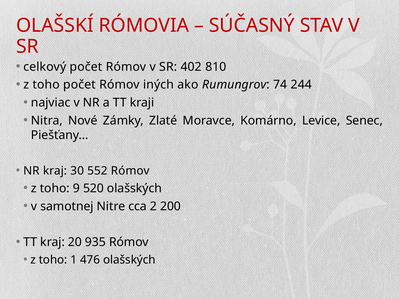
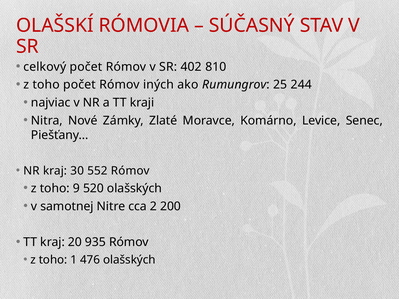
74: 74 -> 25
